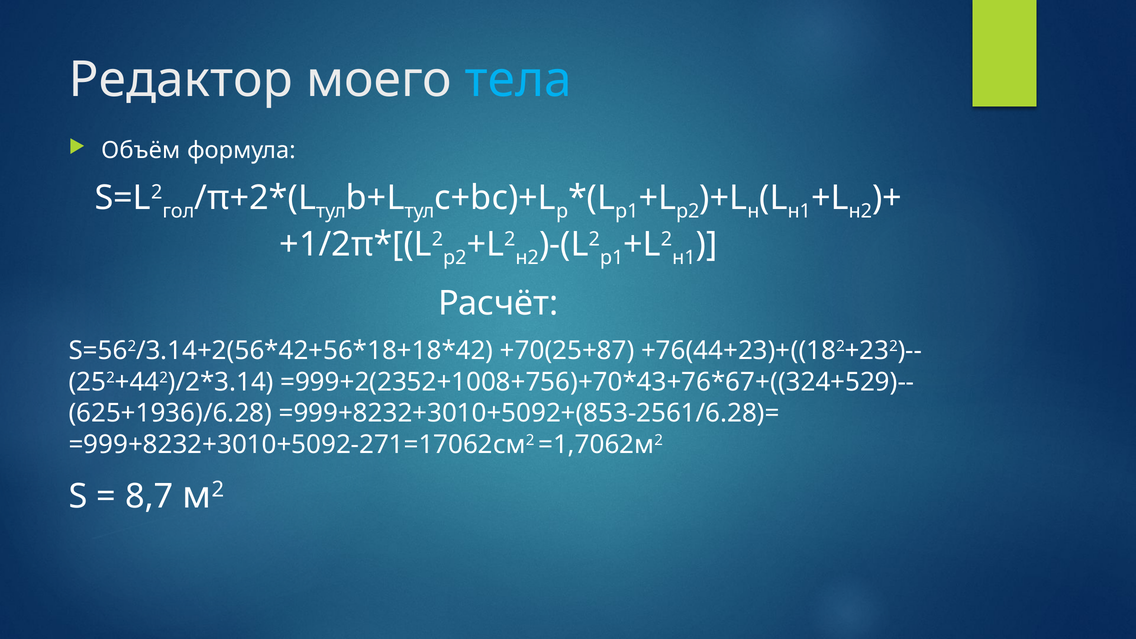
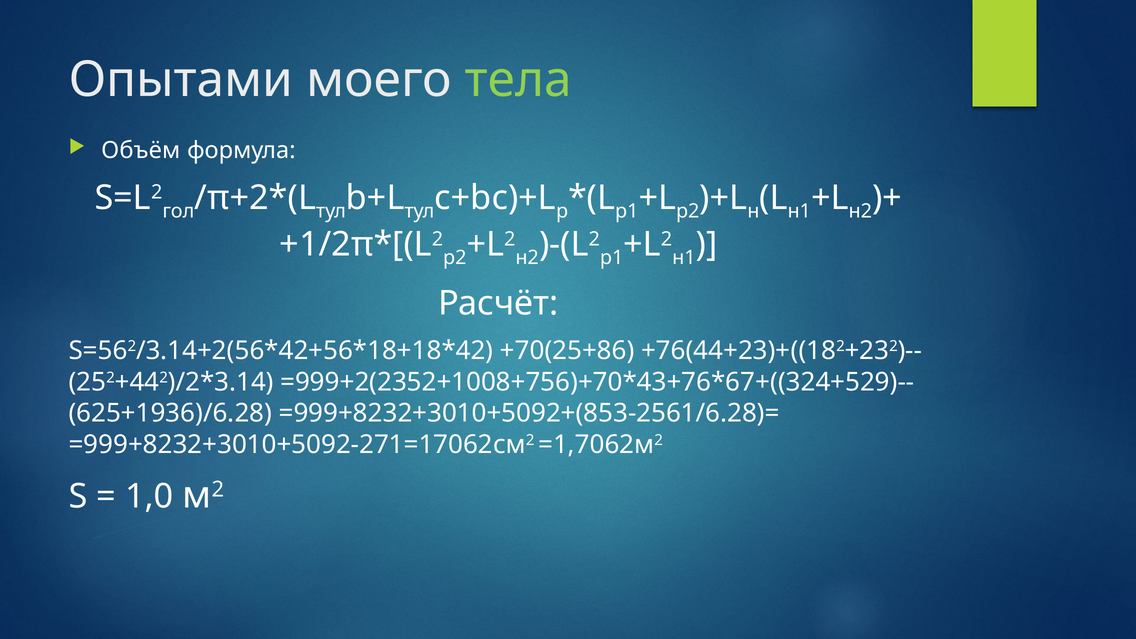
Редактор: Редактор -> Опытами
тела colour: light blue -> light green
+70(25+87: +70(25+87 -> +70(25+86
8,7: 8,7 -> 1,0
